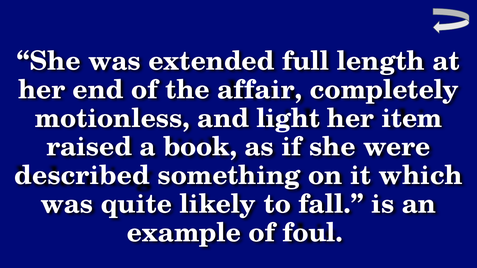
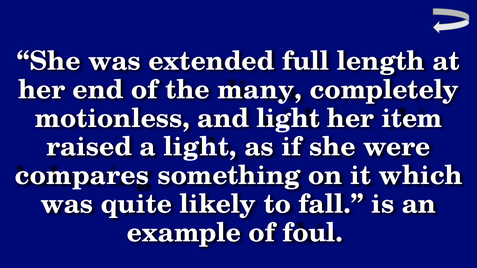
affair: affair -> many
a book: book -> light
described: described -> compares
